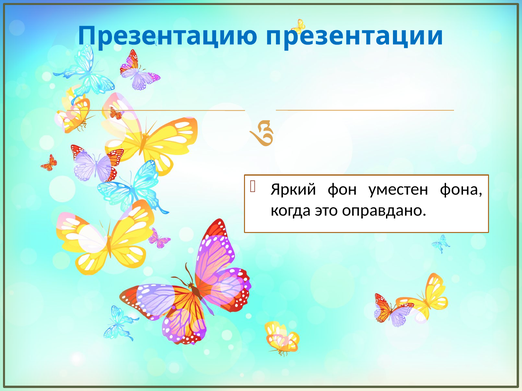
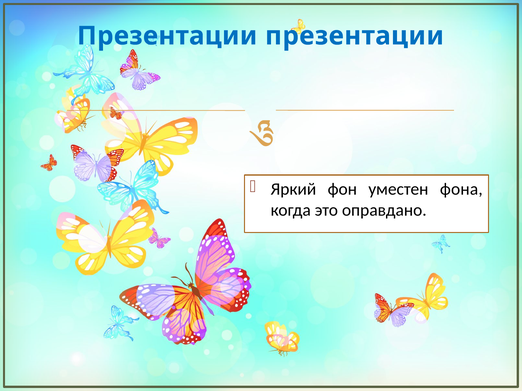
Презентацию at (167, 36): Презентацию -> Презентации
